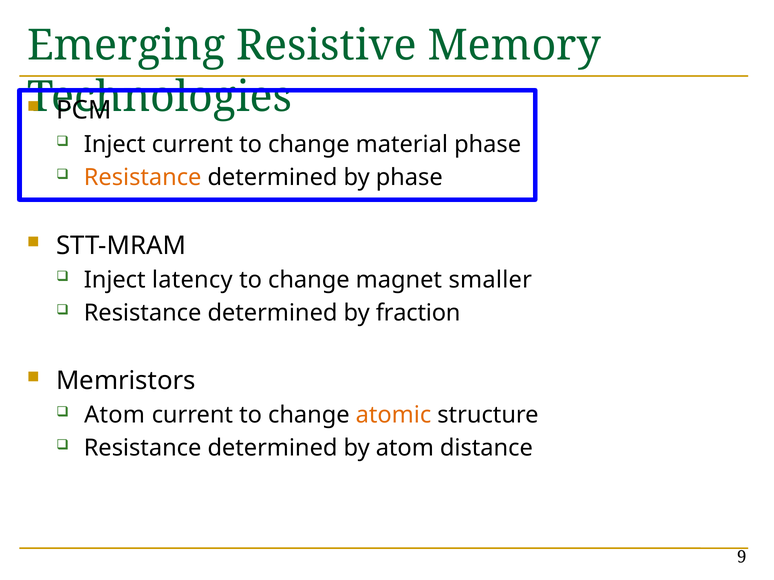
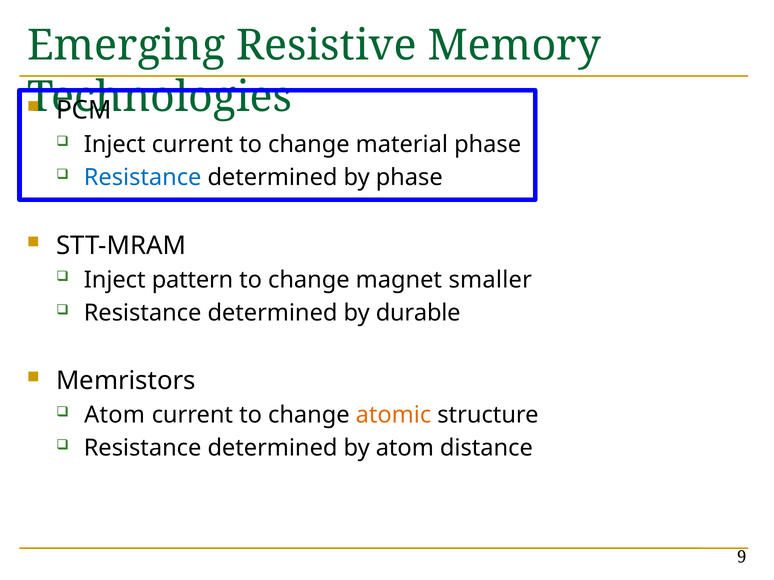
Resistance at (143, 178) colour: orange -> blue
latency: latency -> pattern
fraction: fraction -> durable
